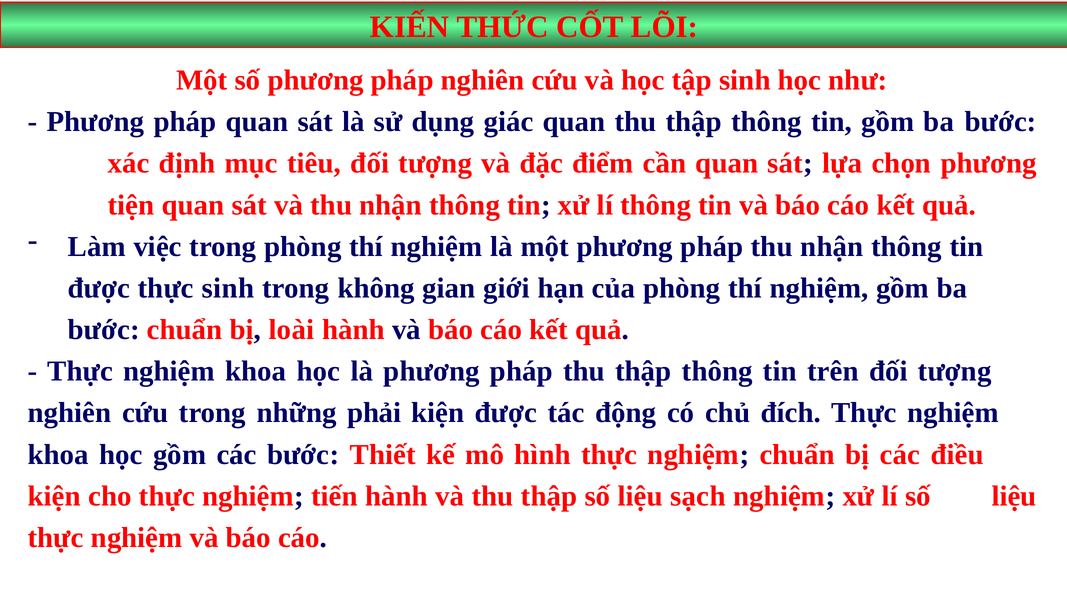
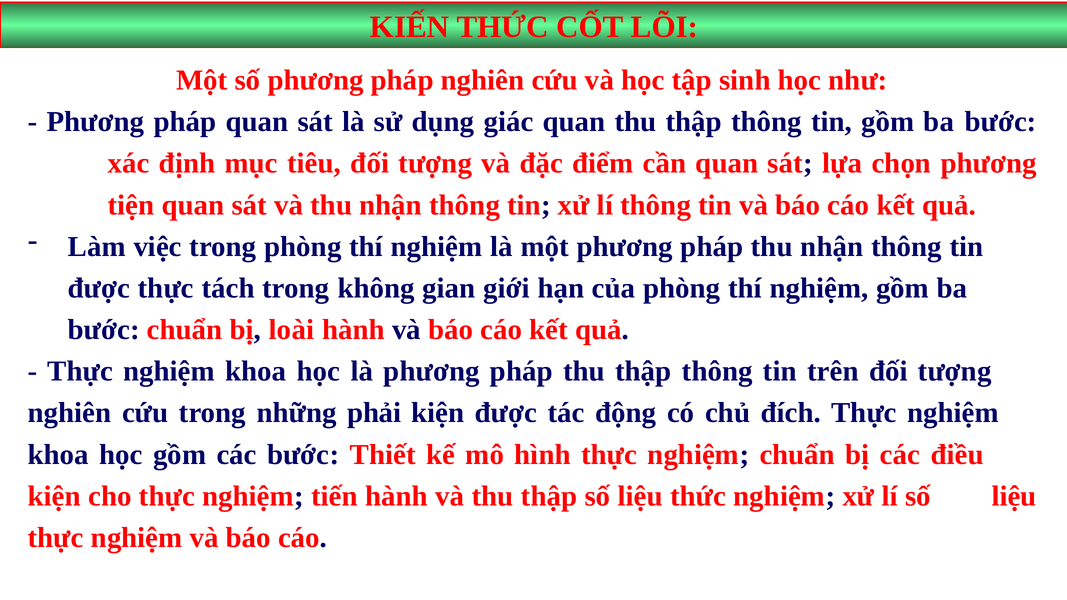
thực sinh: sinh -> tách
liệu sạch: sạch -> thức
